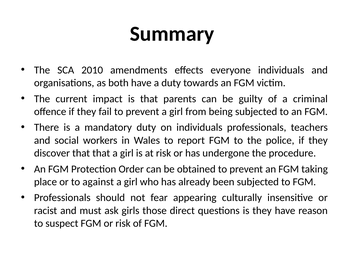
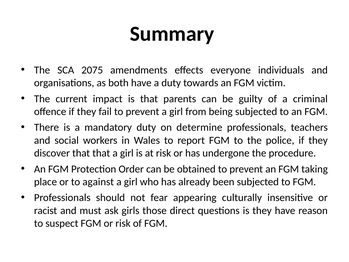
2010: 2010 -> 2075
on individuals: individuals -> determine
